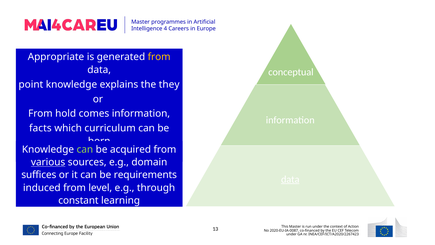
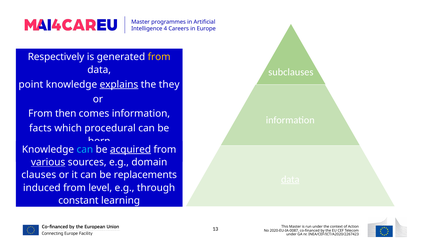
Appropriate: Appropriate -> Respectively
conceptual: conceptual -> subclauses
explains underline: none -> present
hold: hold -> then
curriculum: curriculum -> procedural
can at (85, 149) colour: light green -> light blue
acquired underline: none -> present
suffices: suffices -> clauses
requirements: requirements -> replacements
